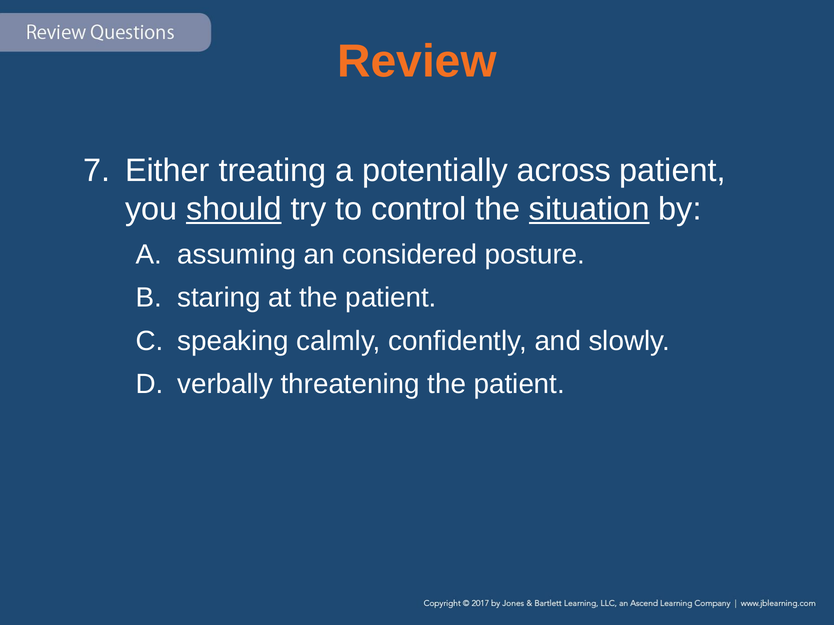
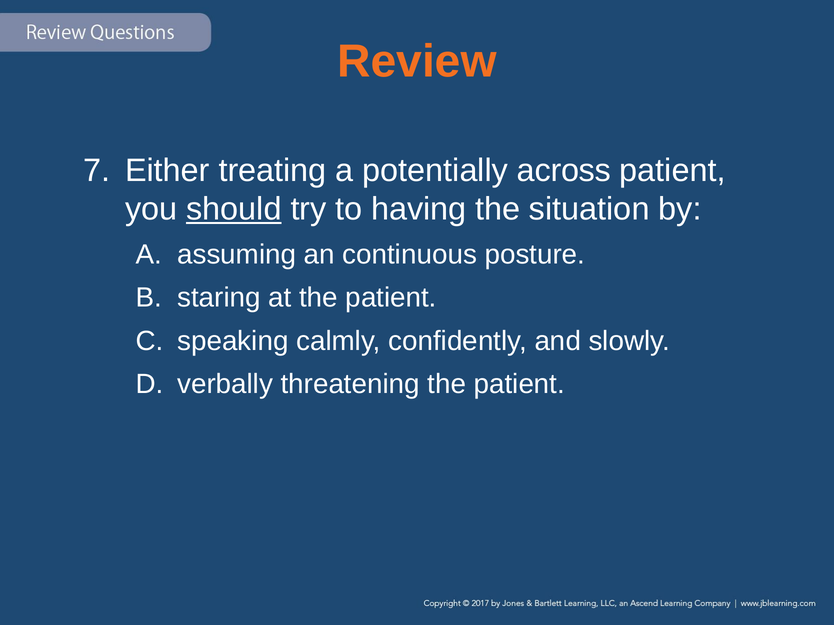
control: control -> having
situation underline: present -> none
considered: considered -> continuous
